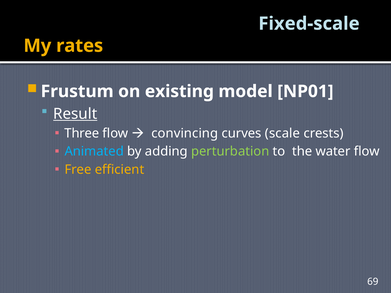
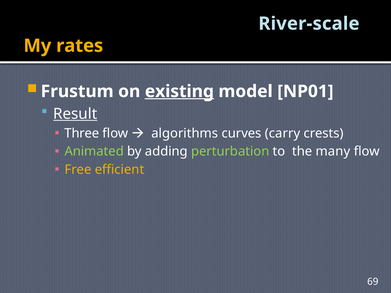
Fixed-scale: Fixed-scale -> River-scale
existing underline: none -> present
convincing: convincing -> algorithms
scale: scale -> carry
Animated colour: light blue -> light green
water: water -> many
